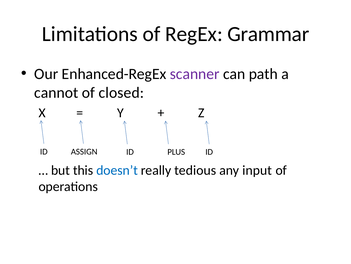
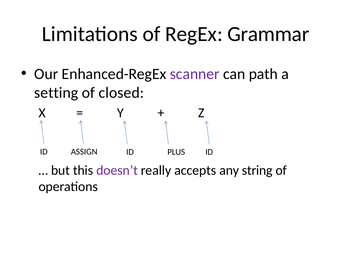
cannot: cannot -> setting
doesn’t colour: blue -> purple
tedious: tedious -> accepts
input: input -> string
